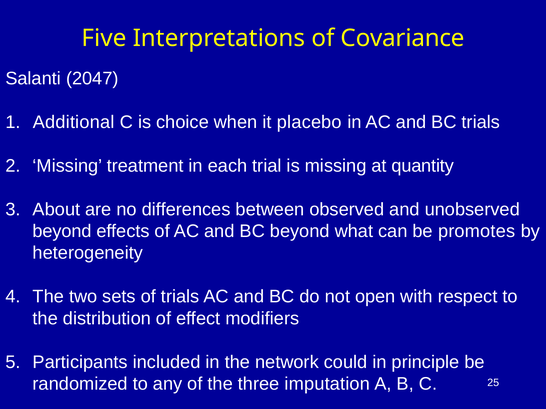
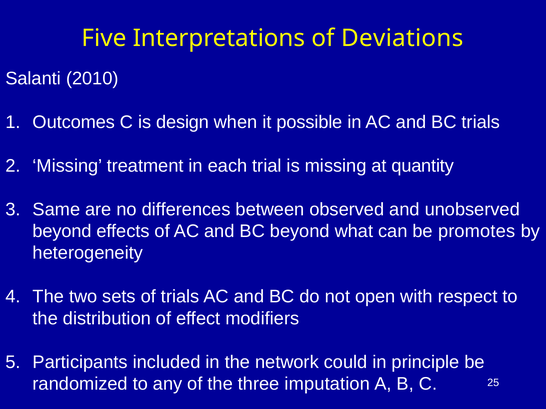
Covariance: Covariance -> Deviations
2047: 2047 -> 2010
Additional: Additional -> Outcomes
choice: choice -> design
placebo: placebo -> possible
About: About -> Same
